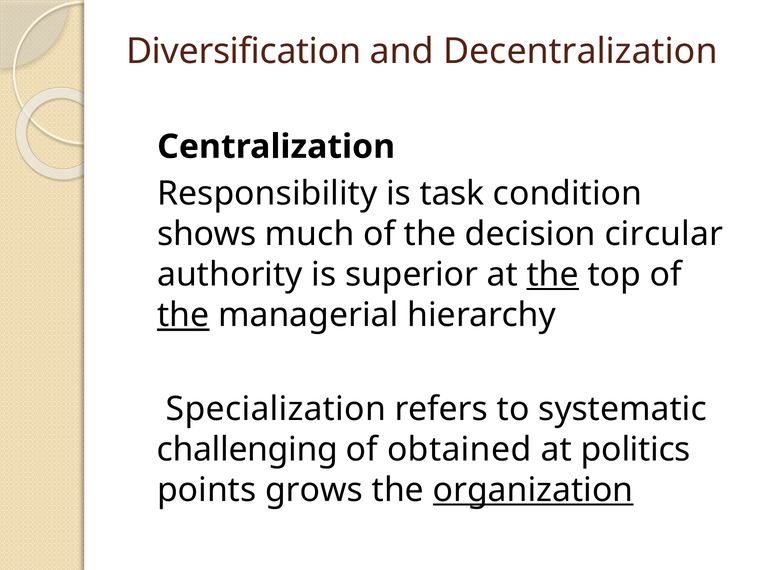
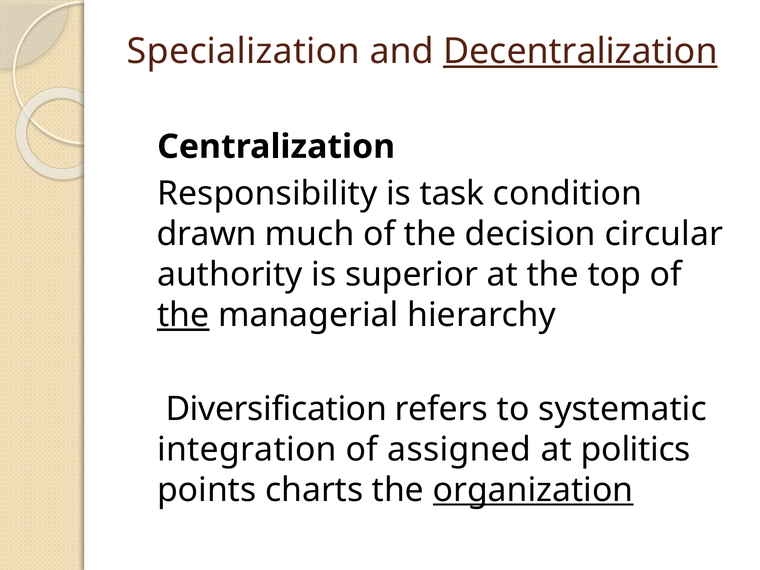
Diversification: Diversification -> Specialization
Decentralization underline: none -> present
shows: shows -> drawn
the at (553, 275) underline: present -> none
Specialization: Specialization -> Diversification
challenging: challenging -> integration
obtained: obtained -> assigned
grows: grows -> charts
